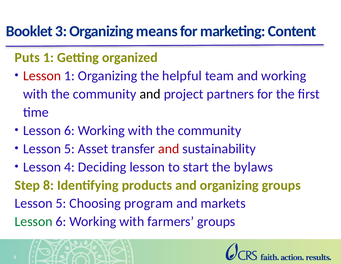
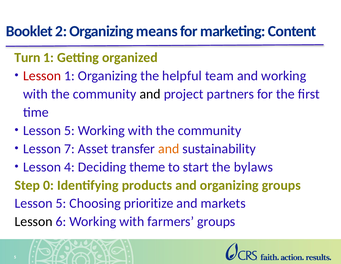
3: 3 -> 2
Puts: Puts -> Turn
6 at (70, 130): 6 -> 5
5 at (70, 149): 5 -> 7
and at (169, 149) colour: red -> orange
Deciding lesson: lesson -> theme
8: 8 -> 0
program: program -> prioritize
Lesson at (34, 221) colour: green -> black
